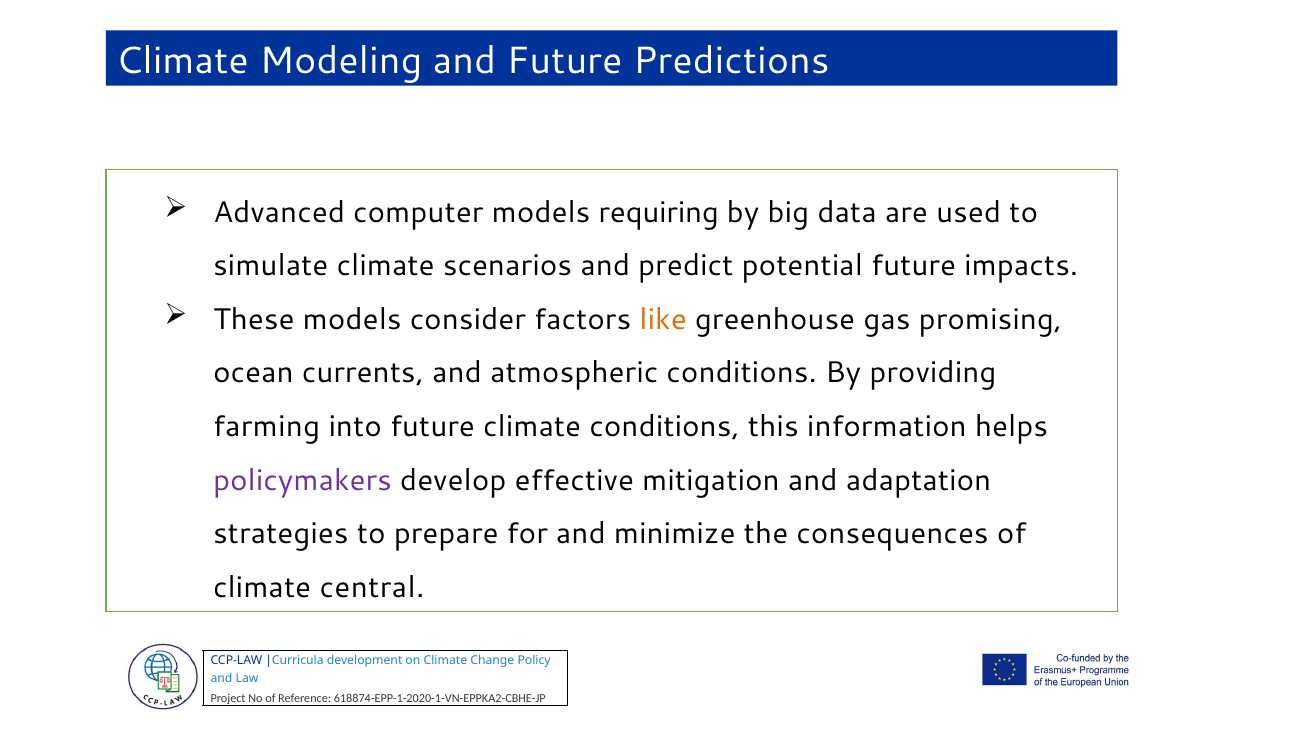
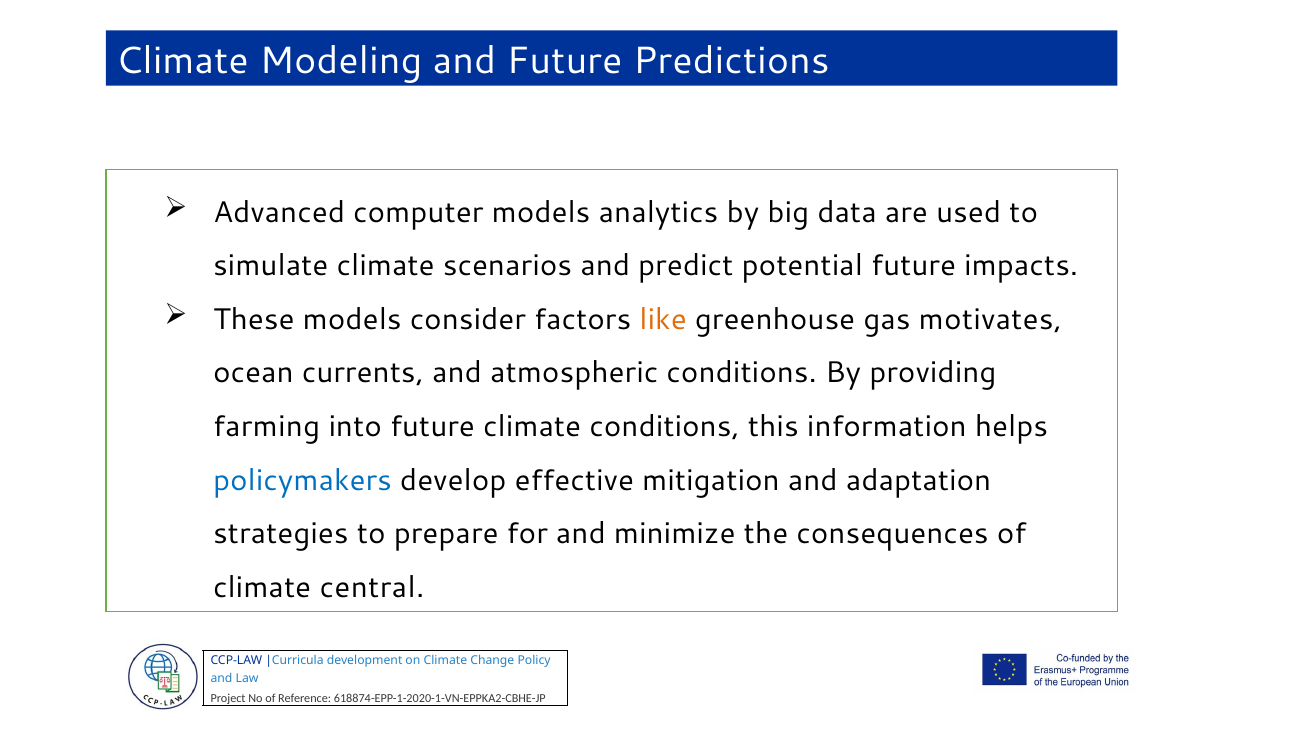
requiring: requiring -> analytics
promising: promising -> motivates
policymakers colour: purple -> blue
